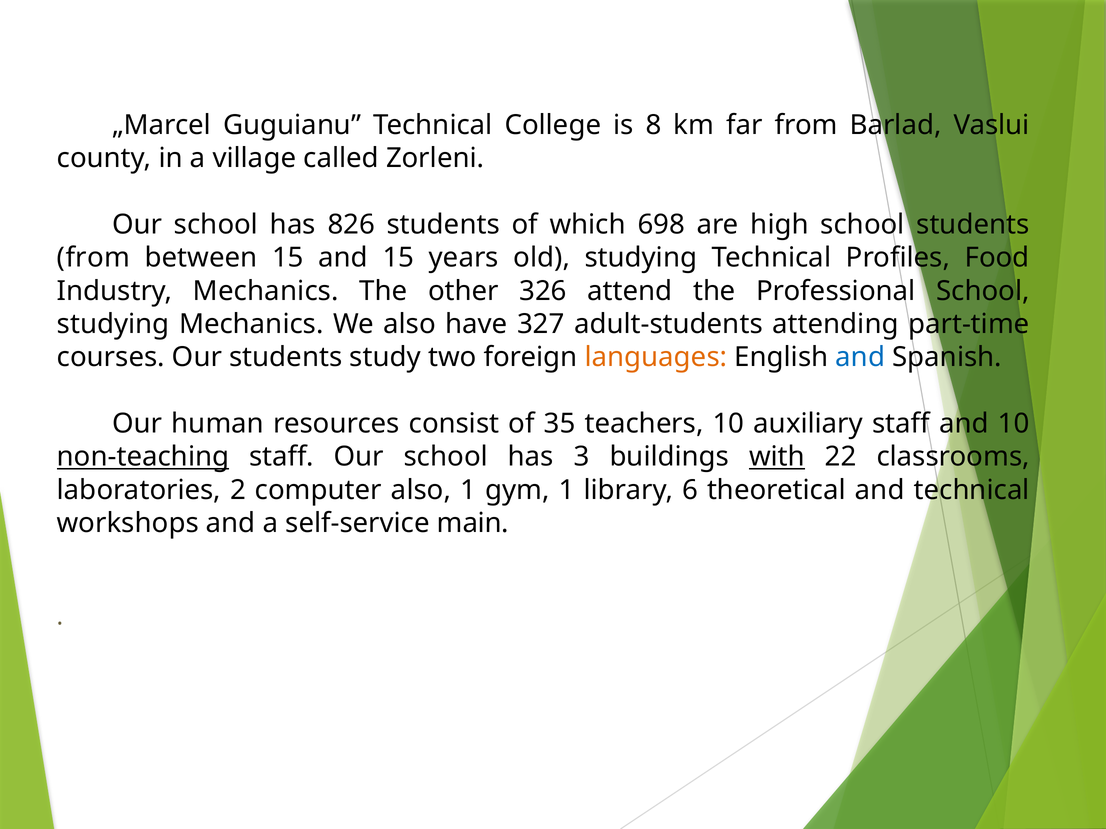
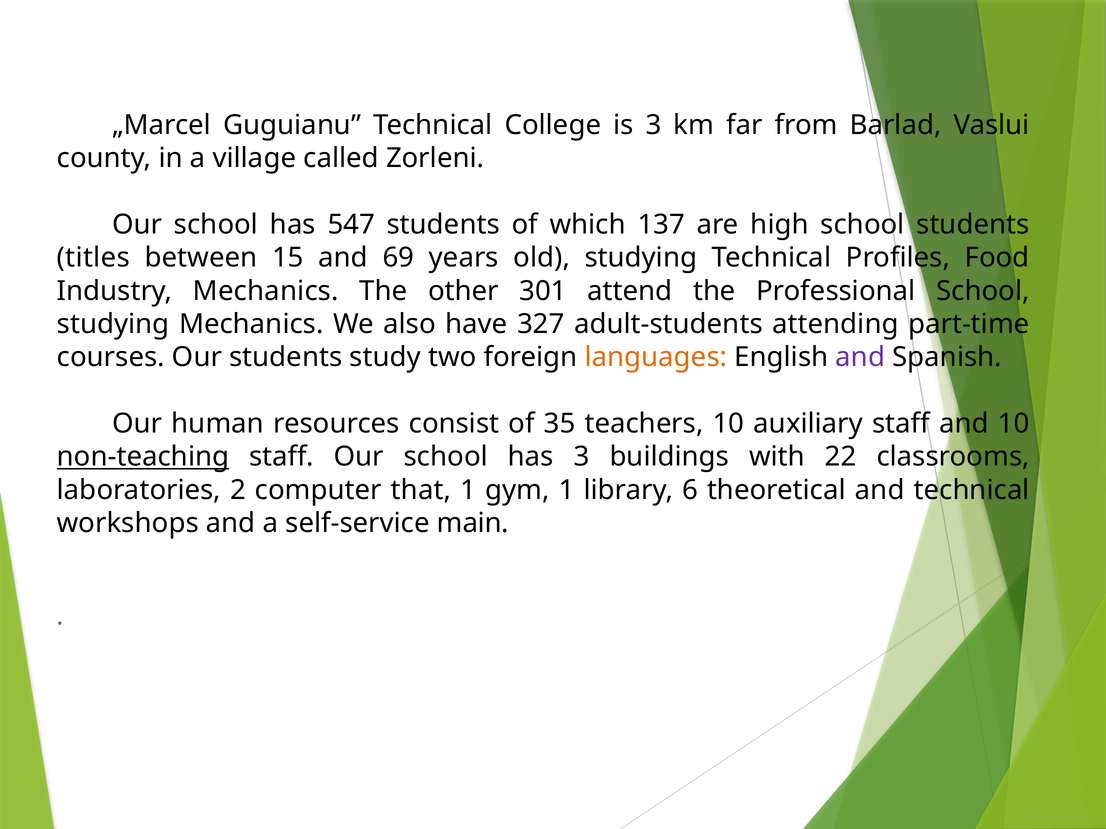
is 8: 8 -> 3
826: 826 -> 547
698: 698 -> 137
from at (93, 258): from -> titles
and 15: 15 -> 69
326: 326 -> 301
and at (860, 358) colour: blue -> purple
with underline: present -> none
computer also: also -> that
